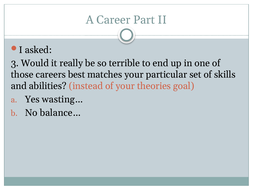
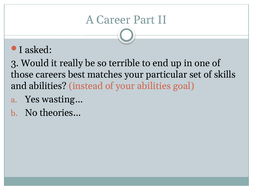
your theories: theories -> abilities
balance…: balance… -> theories…
